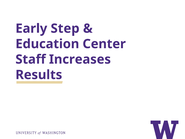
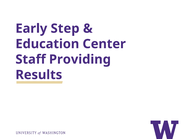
Increases: Increases -> Providing
